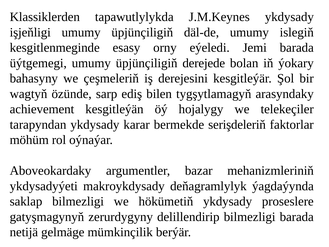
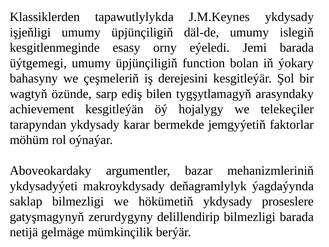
derejede: derejede -> function
serişdeleriň: serişdeleriň -> jemgyýetiň
